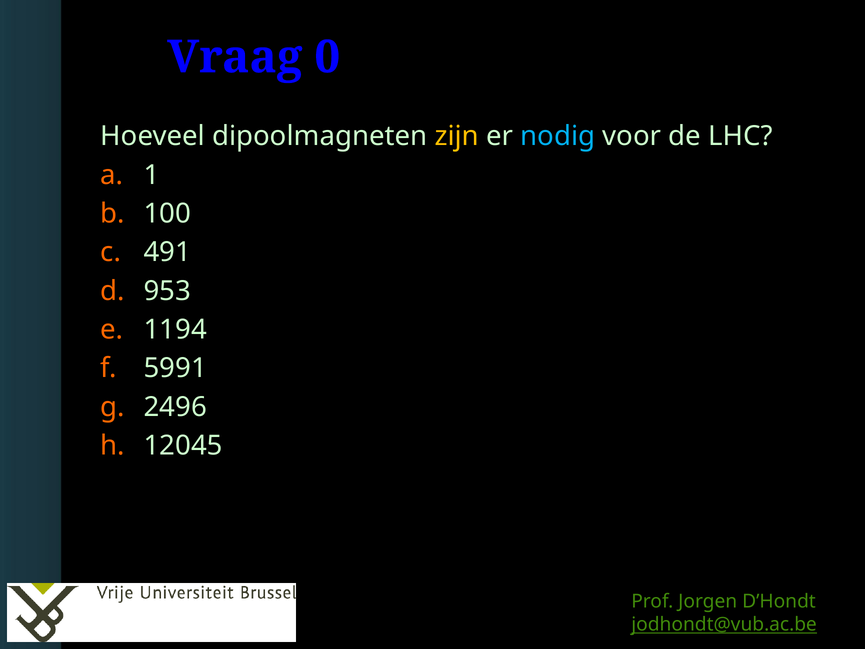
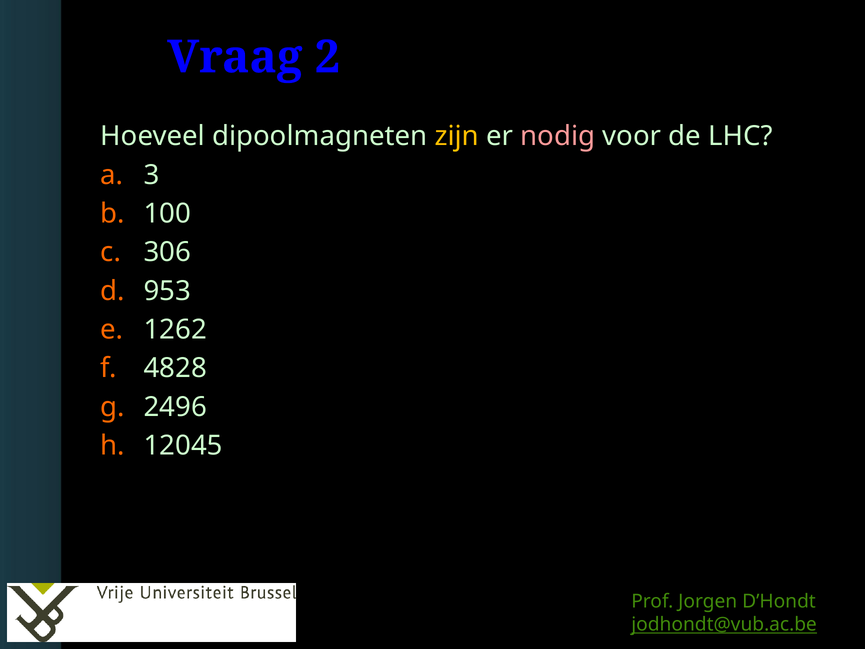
0: 0 -> 2
nodig colour: light blue -> pink
1: 1 -> 3
491: 491 -> 306
1194: 1194 -> 1262
5991: 5991 -> 4828
